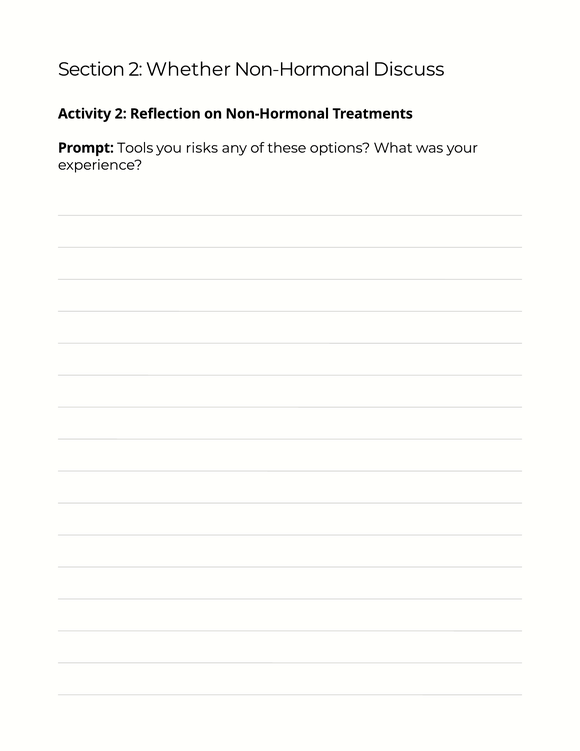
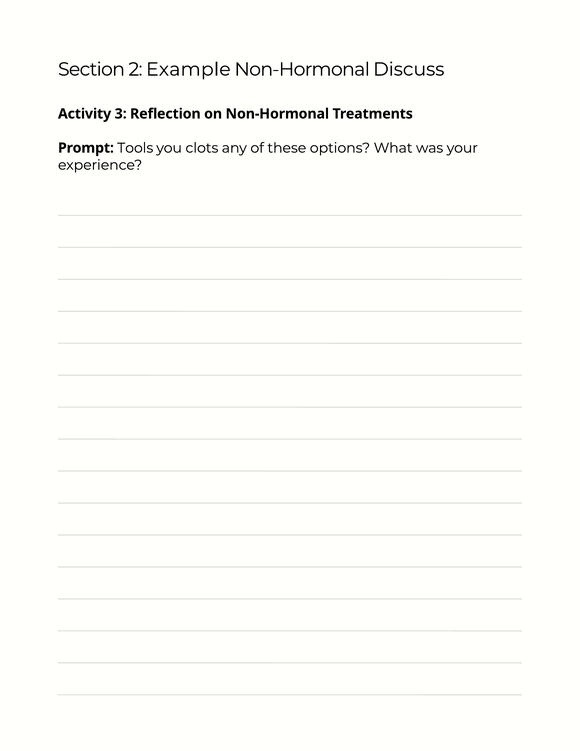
Whether: Whether -> Example
Activity 2: 2 -> 3
risks: risks -> clots
